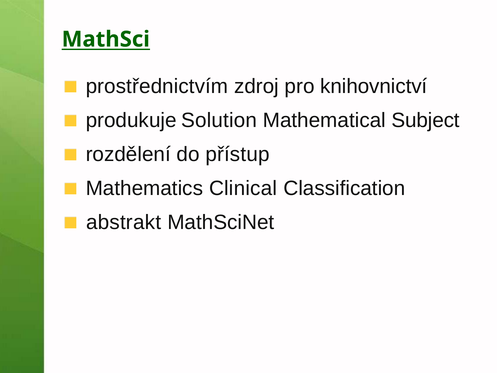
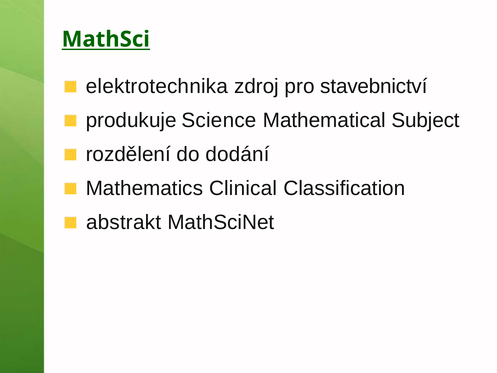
prostřednictvím: prostřednictvím -> elektrotechnika
knihovnictví: knihovnictví -> stavebnictví
Solution: Solution -> Science
přístup: přístup -> dodání
